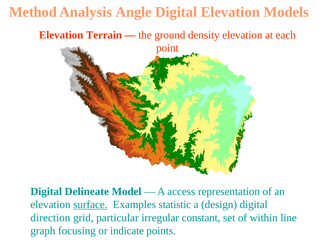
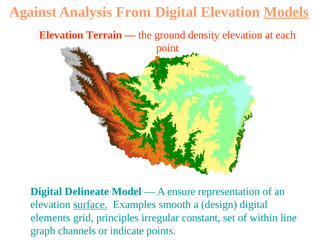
Method: Method -> Against
Angle: Angle -> From
Models underline: none -> present
access: access -> ensure
statistic: statistic -> smooth
direction: direction -> elements
particular: particular -> principles
focusing: focusing -> channels
